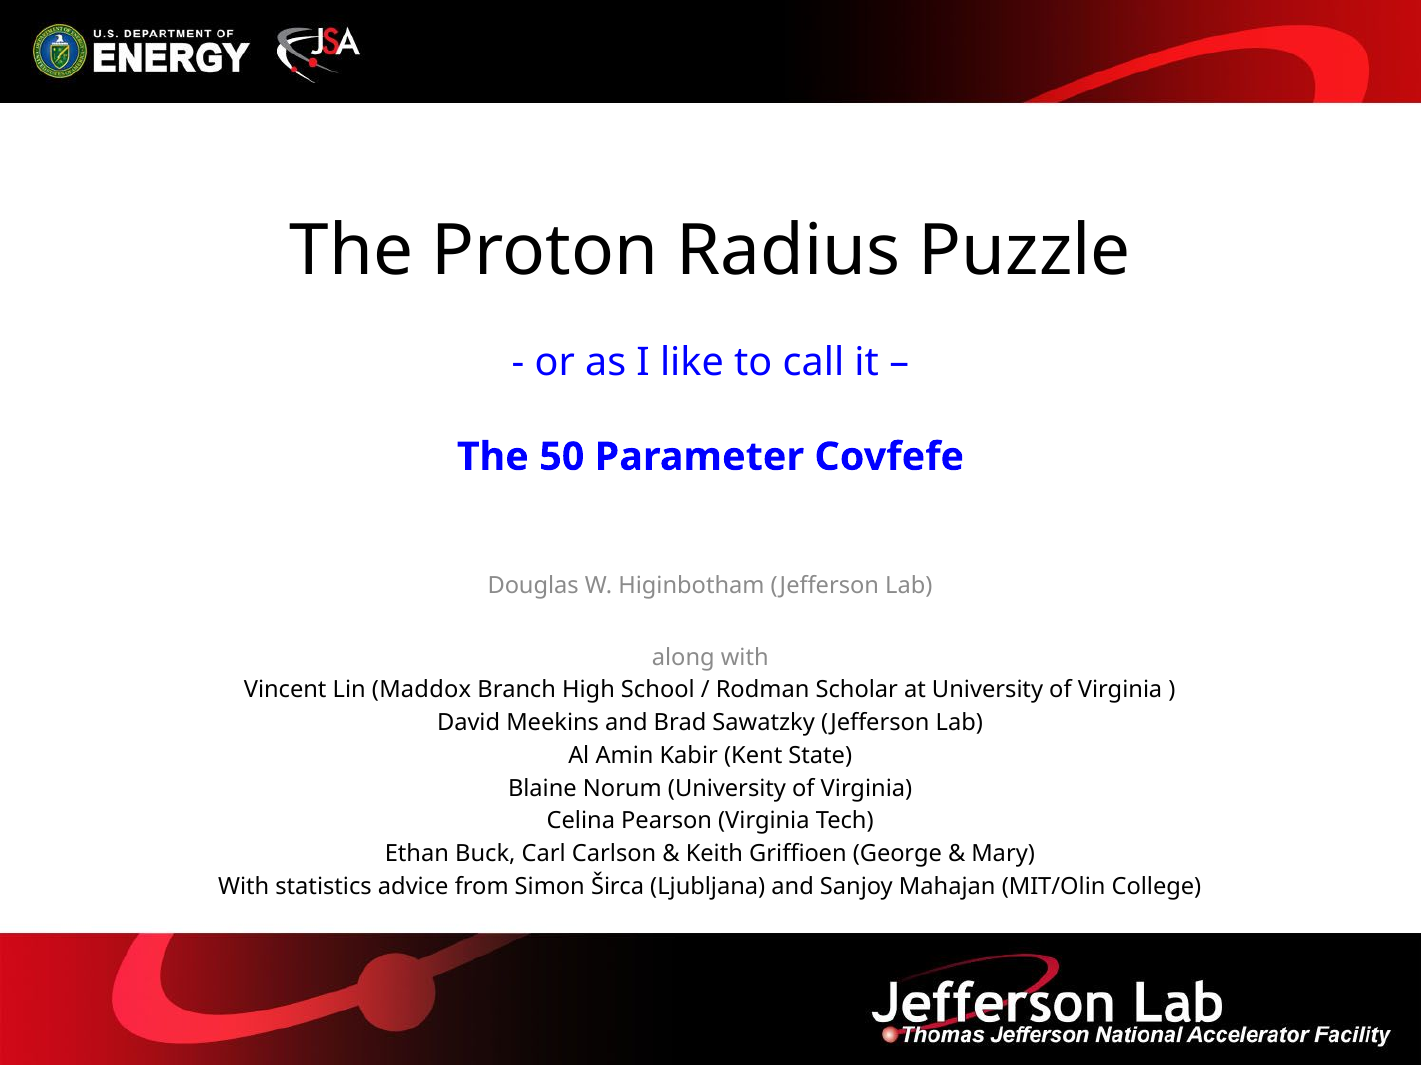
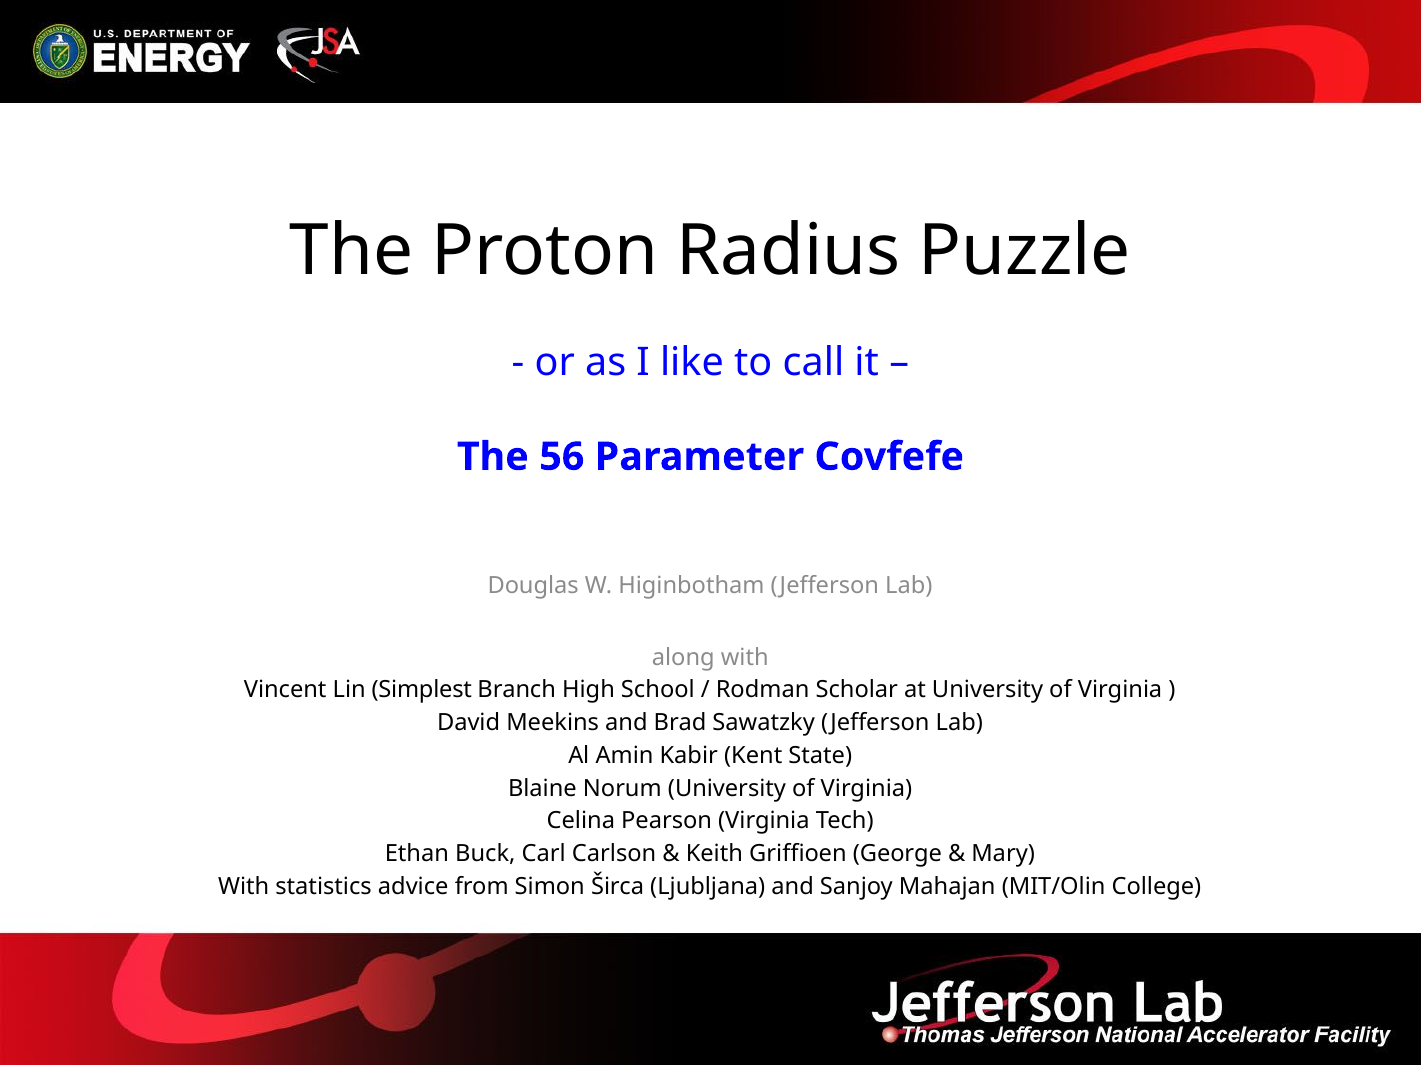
50: 50 -> 56
Maddox: Maddox -> Simplest
